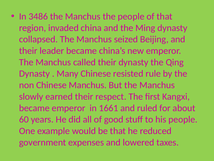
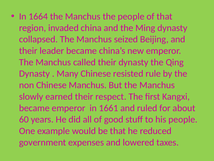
3486: 3486 -> 1664
